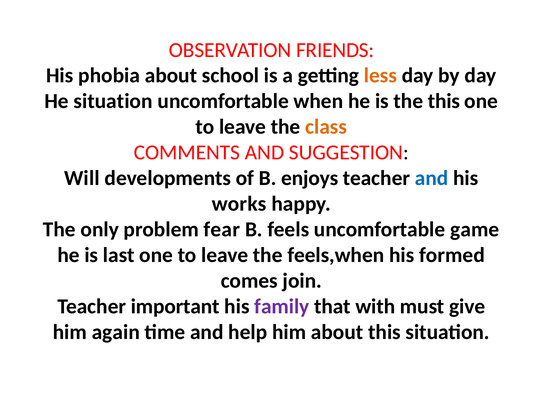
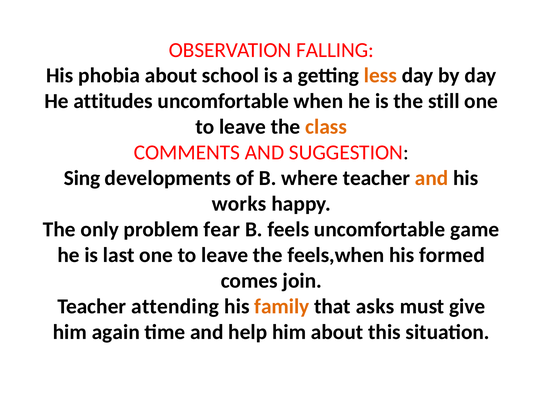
FRIENDS: FRIENDS -> FALLING
He situation: situation -> attitudes
the this: this -> still
Will: Will -> Sing
enjoys: enjoys -> where
and at (432, 178) colour: blue -> orange
important: important -> attending
family colour: purple -> orange
with: with -> asks
